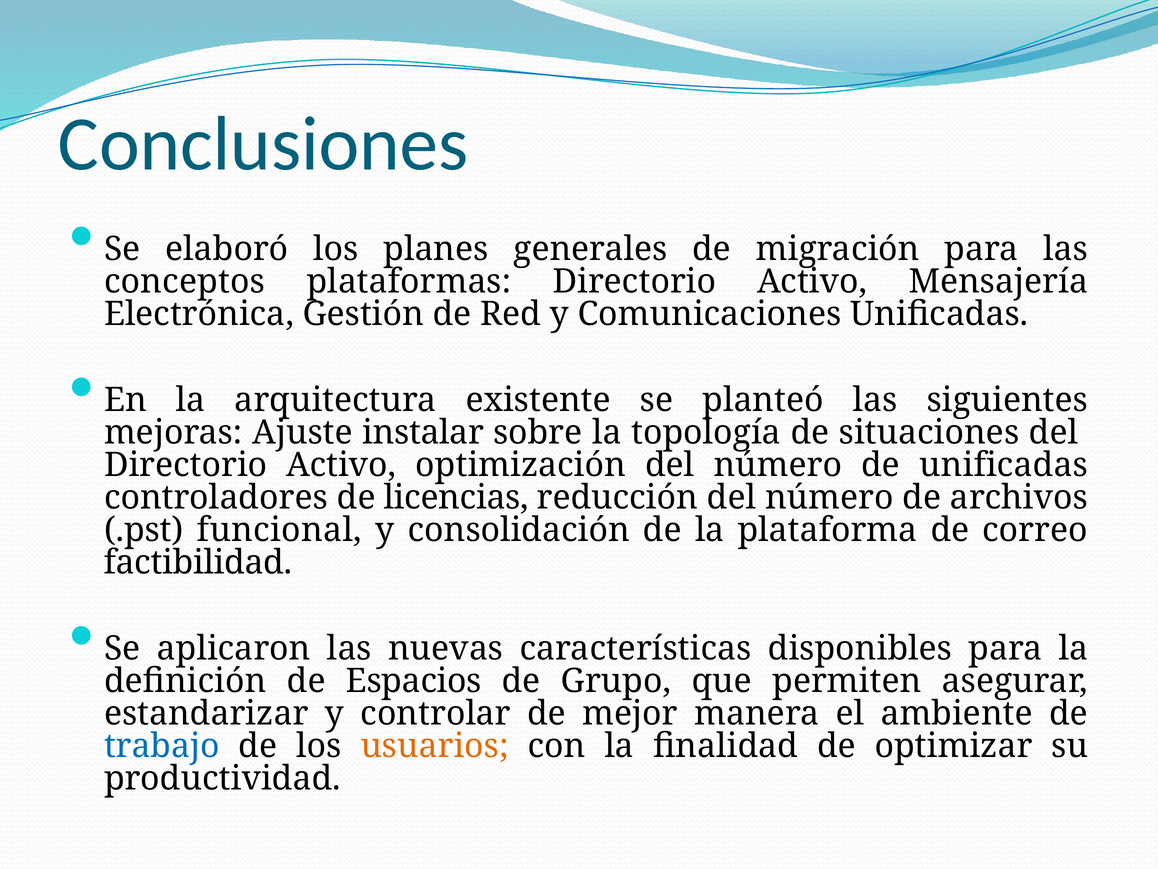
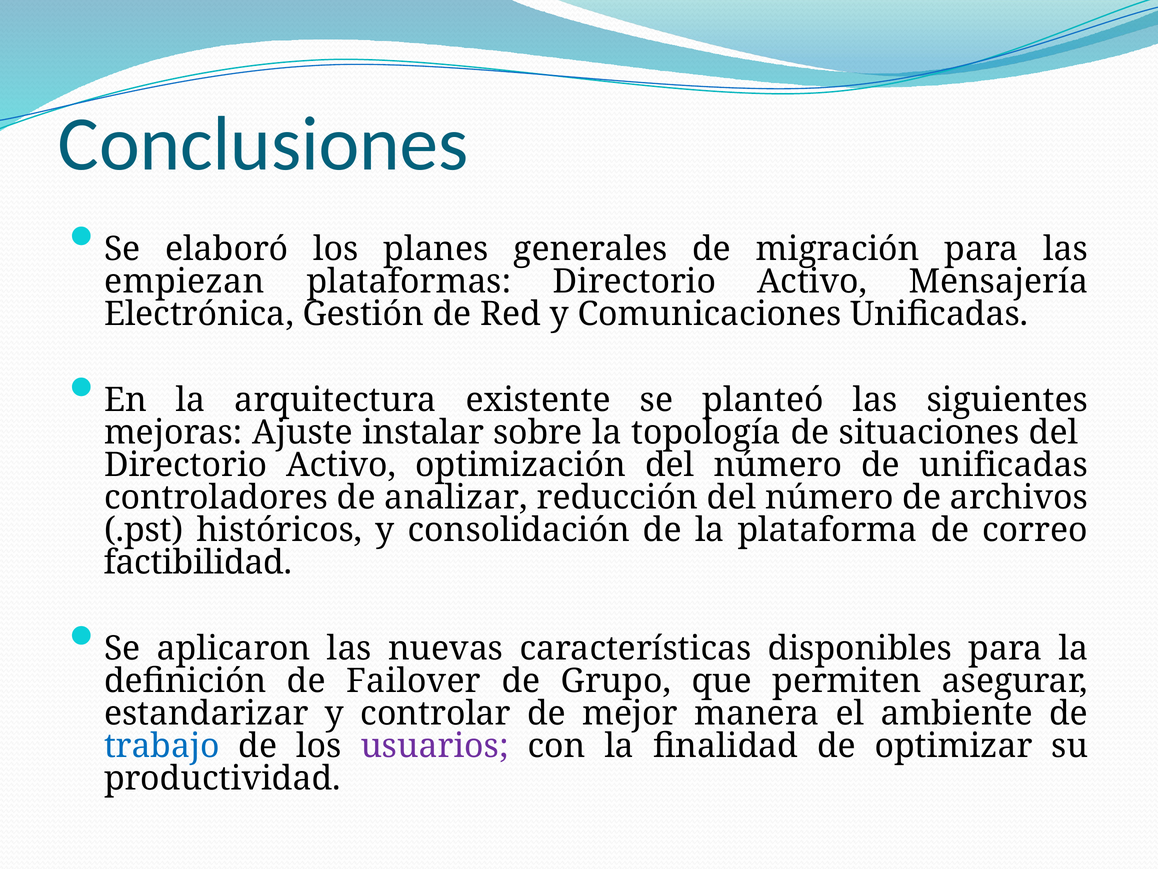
conceptos: conceptos -> empiezan
licencias: licencias -> analizar
funcional: funcional -> históricos
Espacios: Espacios -> Failover
usuarios colour: orange -> purple
